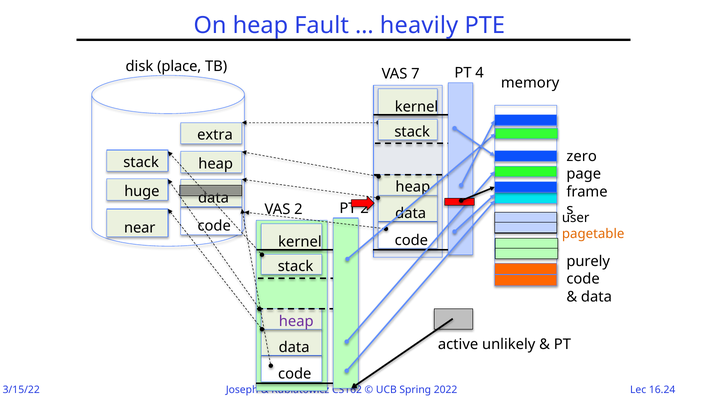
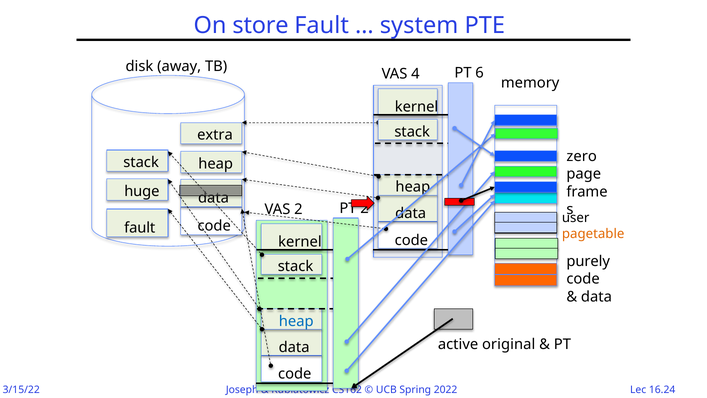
On heap: heap -> store
heavily: heavily -> system
place: place -> away
7: 7 -> 4
4: 4 -> 6
near at (140, 228): near -> fault
heap at (296, 321) colour: purple -> blue
unlikely: unlikely -> original
